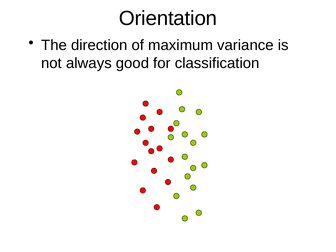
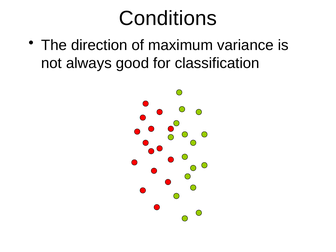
Orientation: Orientation -> Conditions
